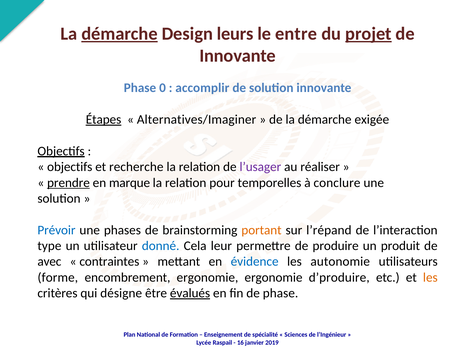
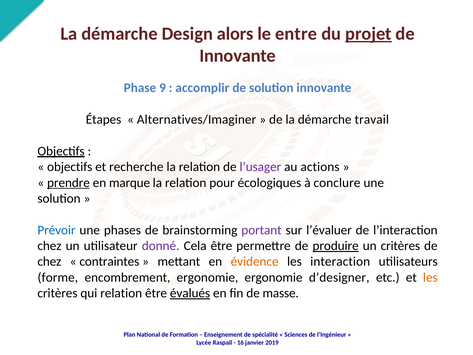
démarche at (120, 34) underline: present -> none
leurs: leurs -> alors
0: 0 -> 9
Étapes underline: present -> none
exigée: exigée -> travail
réaliser: réaliser -> actions
temporelles: temporelles -> écologiques
portant colour: orange -> purple
l’répand: l’répand -> l’évaluer
type at (49, 246): type -> chez
donné colour: blue -> purple
Cela leur: leur -> être
produire underline: none -> present
un produit: produit -> critères
avec at (49, 261): avec -> chez
évidence colour: blue -> orange
autonomie: autonomie -> interaction
d’produire: d’produire -> d’designer
qui désigne: désigne -> relation
de phase: phase -> masse
